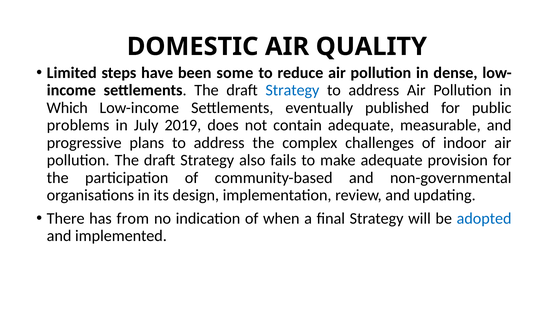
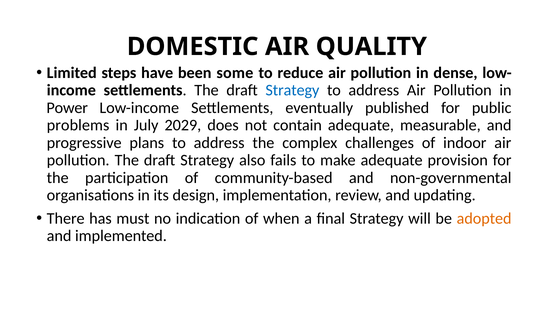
Which: Which -> Power
2019: 2019 -> 2029
from: from -> must
adopted colour: blue -> orange
